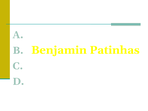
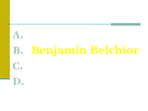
Patinhas: Patinhas -> Belchior
